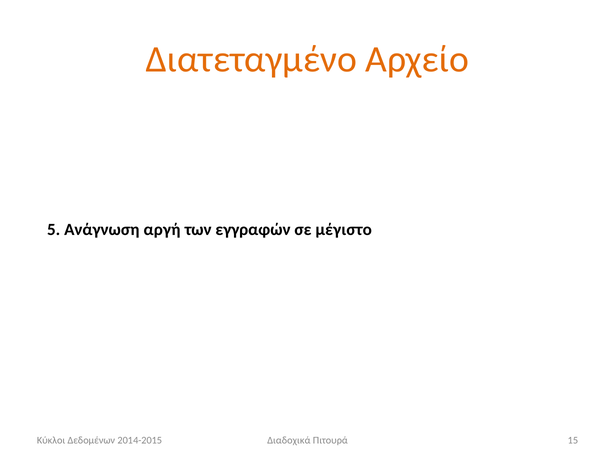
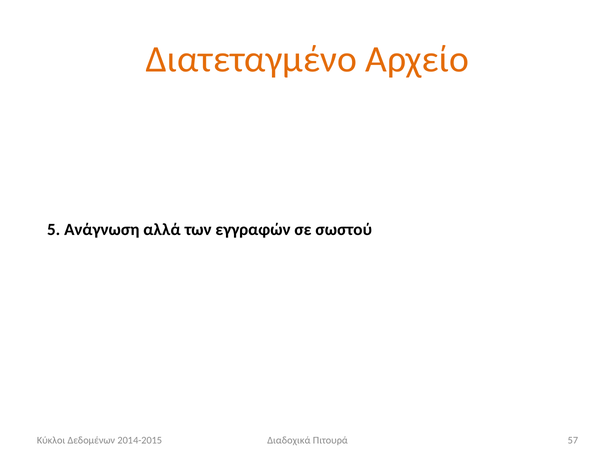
αργή: αργή -> αλλά
μέγιστο: μέγιστο -> σωστού
15: 15 -> 57
